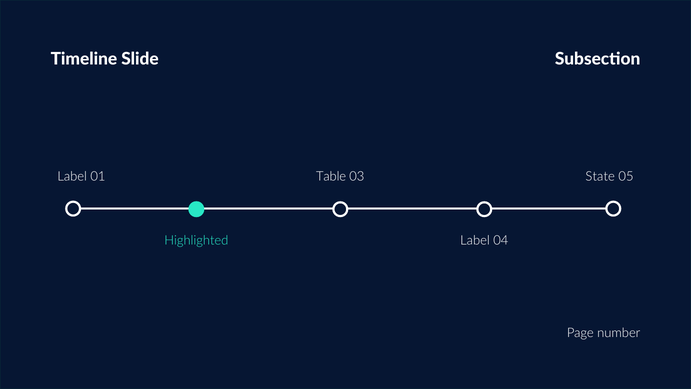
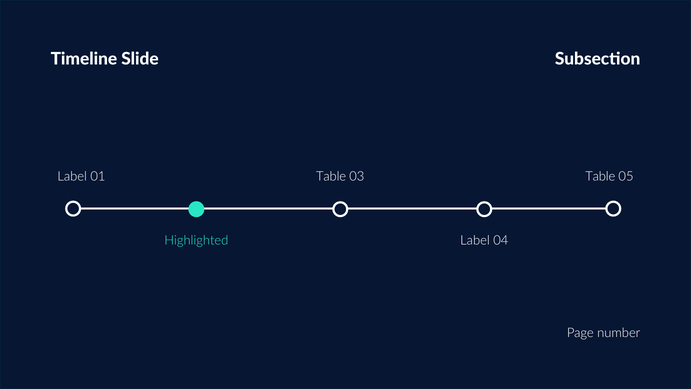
03 State: State -> Table
